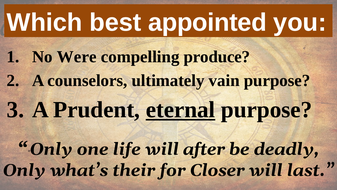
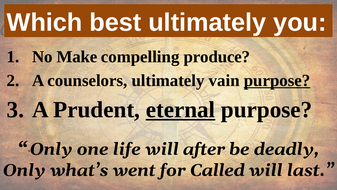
best appointed: appointed -> ultimately
Were: Were -> Make
purpose at (277, 80) underline: none -> present
their: their -> went
Closer: Closer -> Called
